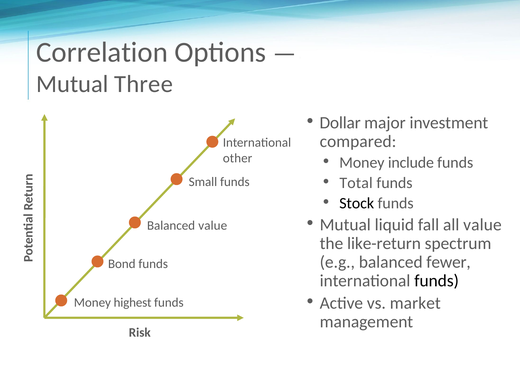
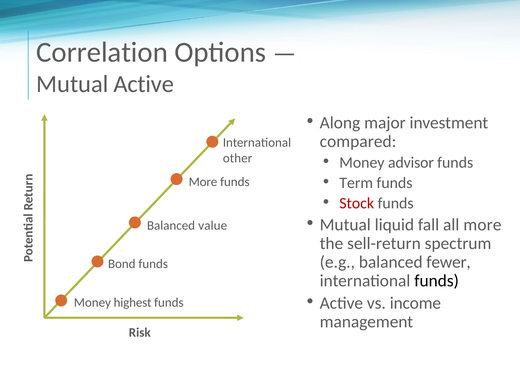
Mutual Three: Three -> Active
Dollar: Dollar -> Along
include: include -> advisor
Small at (203, 182): Small -> More
Total: Total -> Term
Stock colour: black -> red
all value: value -> more
like-return: like-return -> sell-return
market: market -> income
